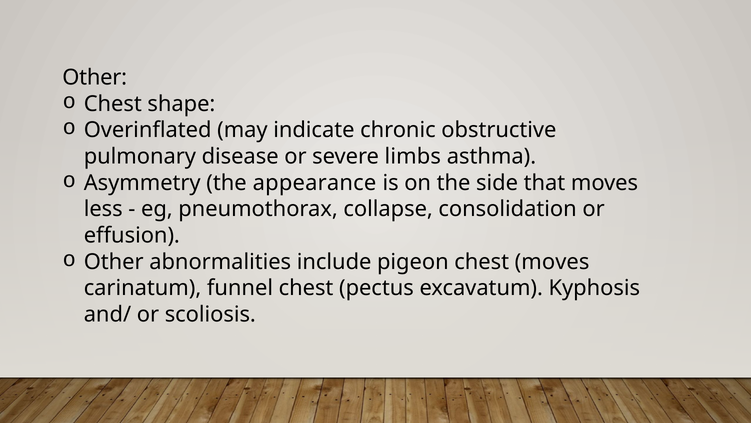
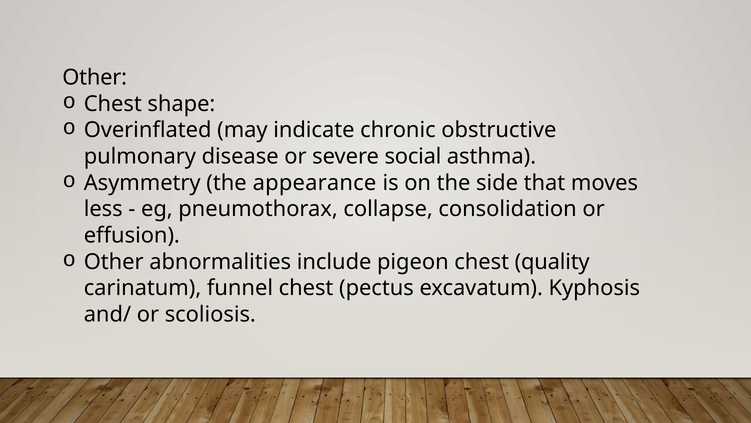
limbs: limbs -> social
chest moves: moves -> quality
